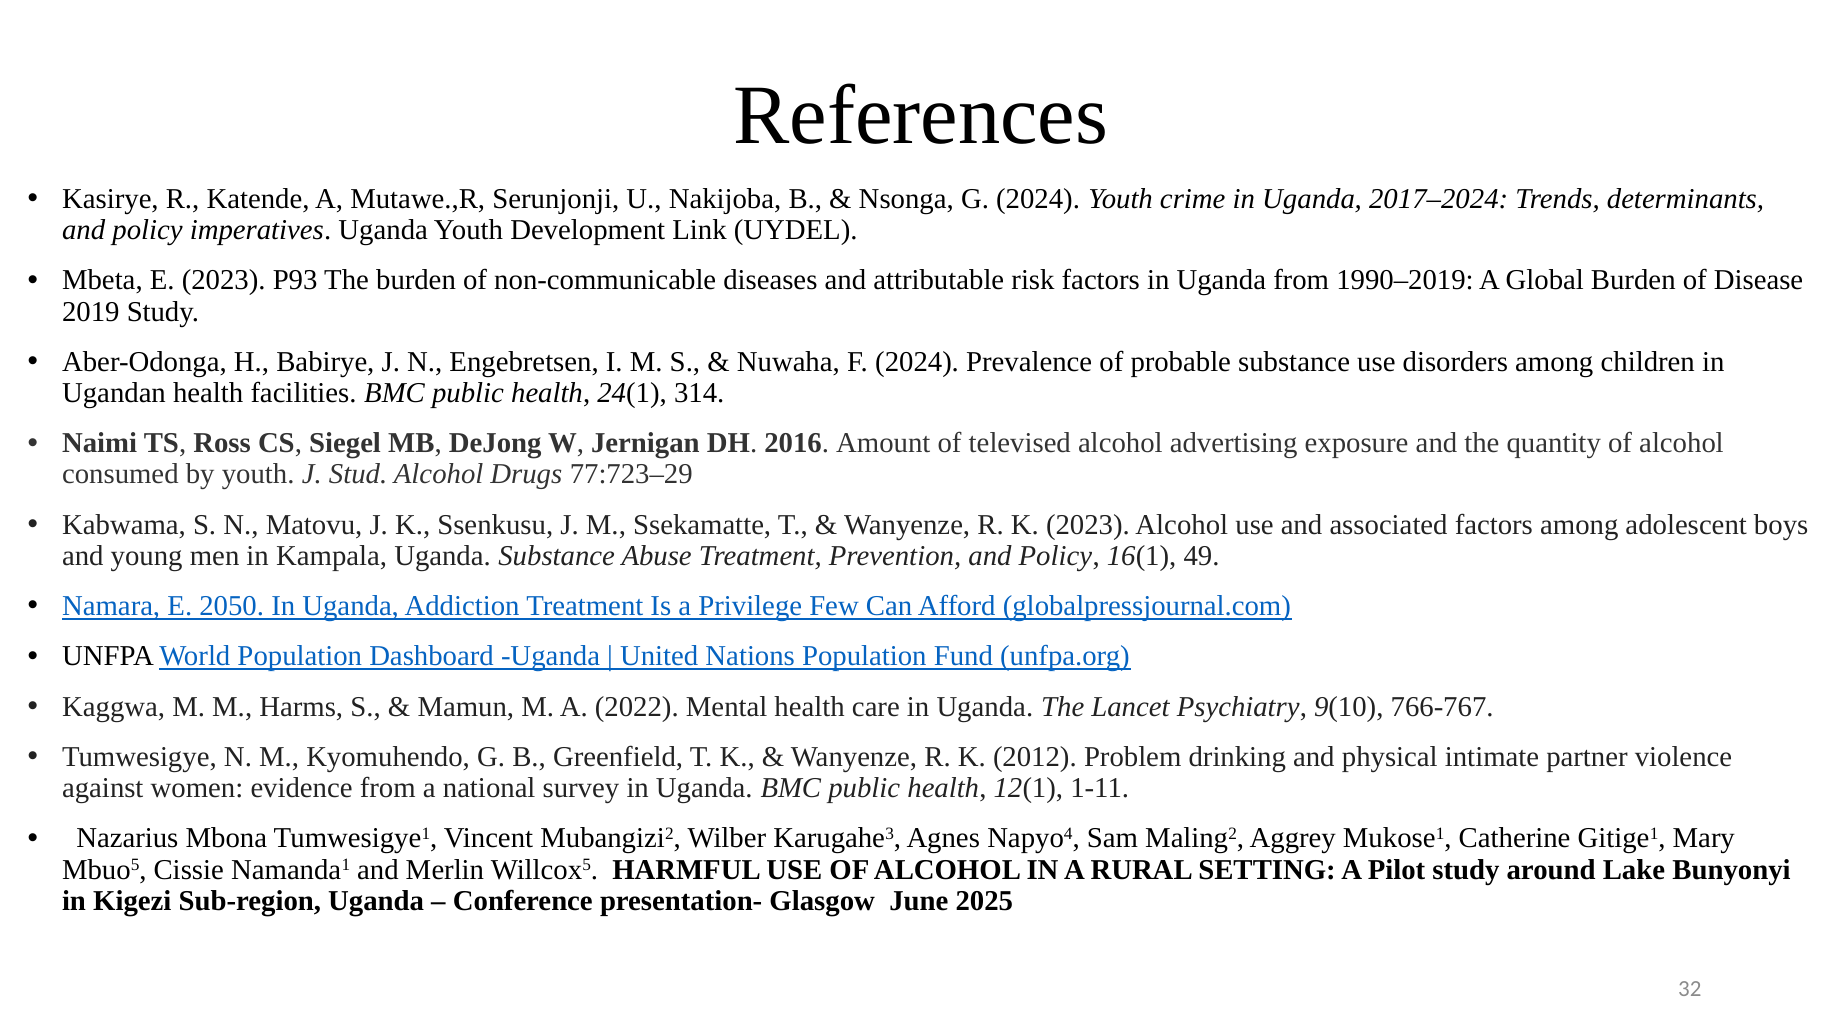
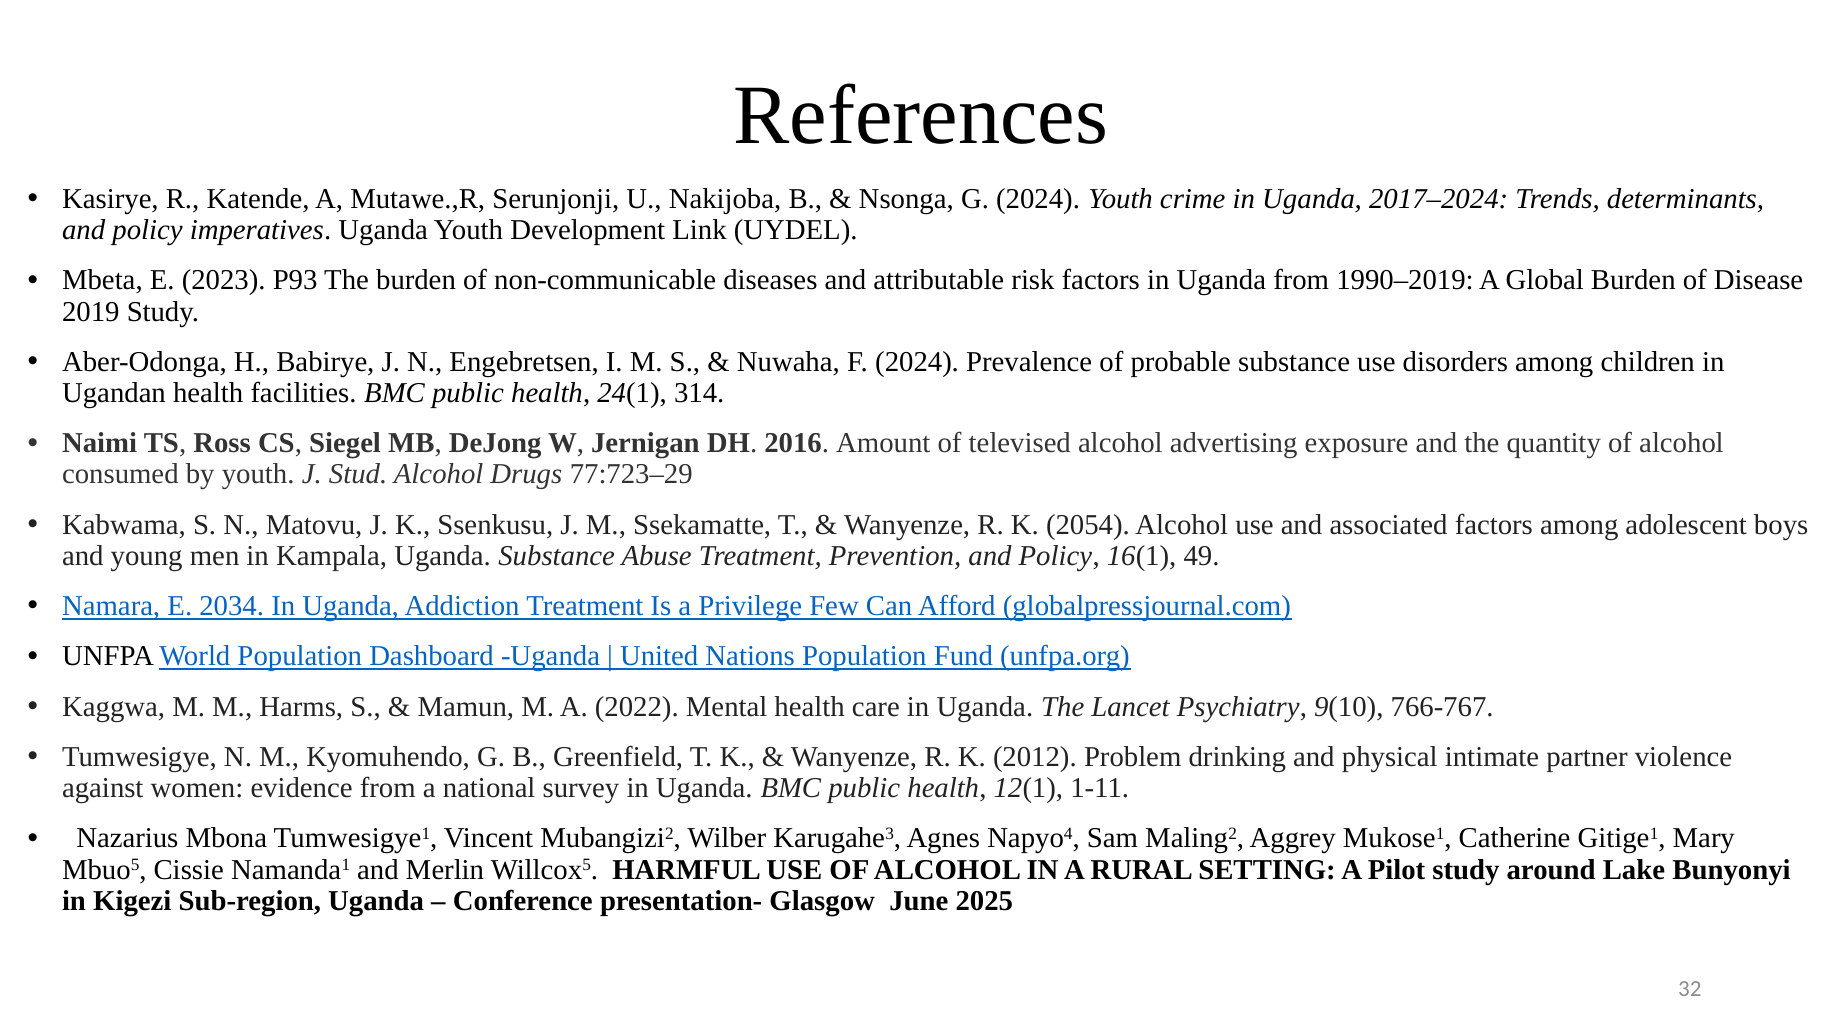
K 2023: 2023 -> 2054
2050: 2050 -> 2034
